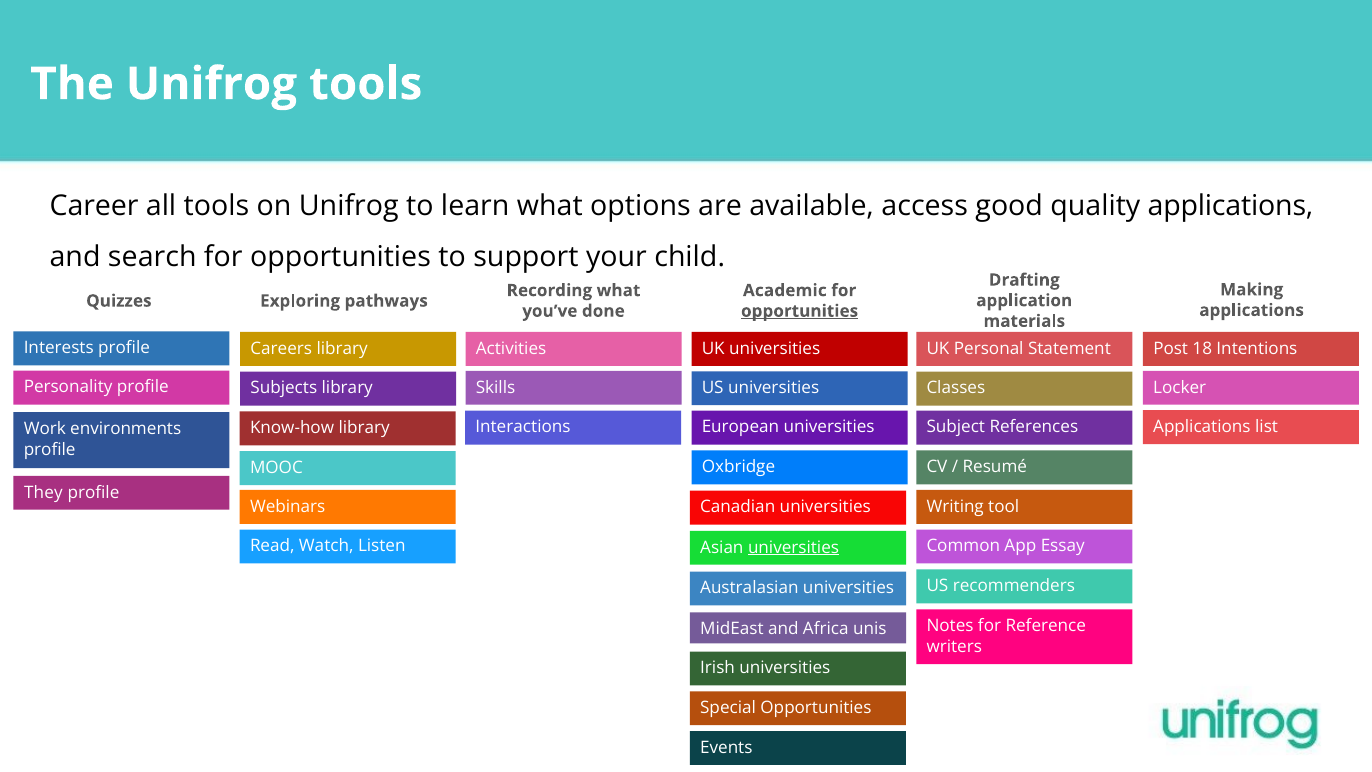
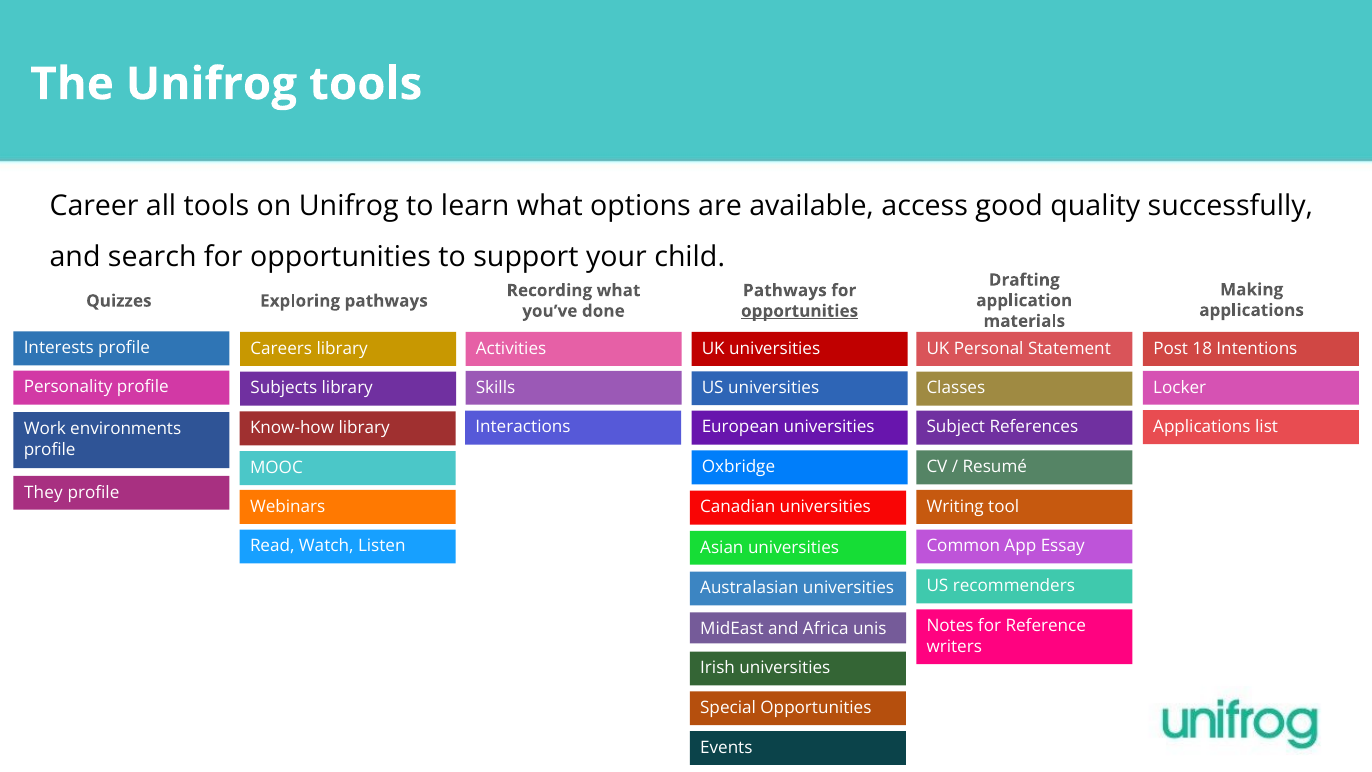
quality applications: applications -> successfully
Academic at (785, 290): Academic -> Pathways
universities at (794, 547) underline: present -> none
